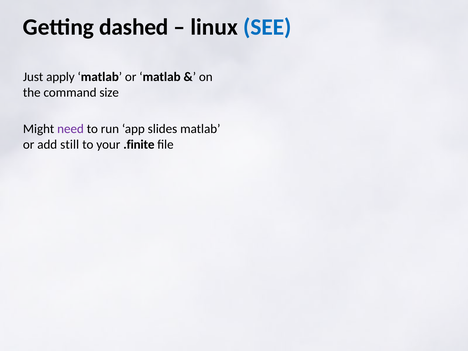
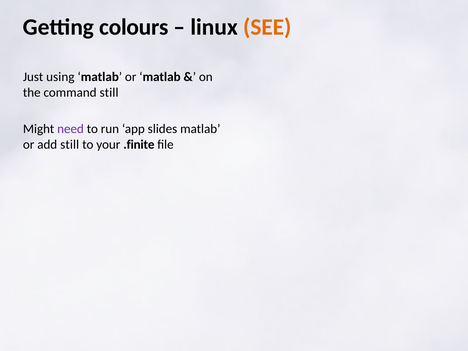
dashed: dashed -> colours
SEE colour: blue -> orange
apply: apply -> using
command size: size -> still
